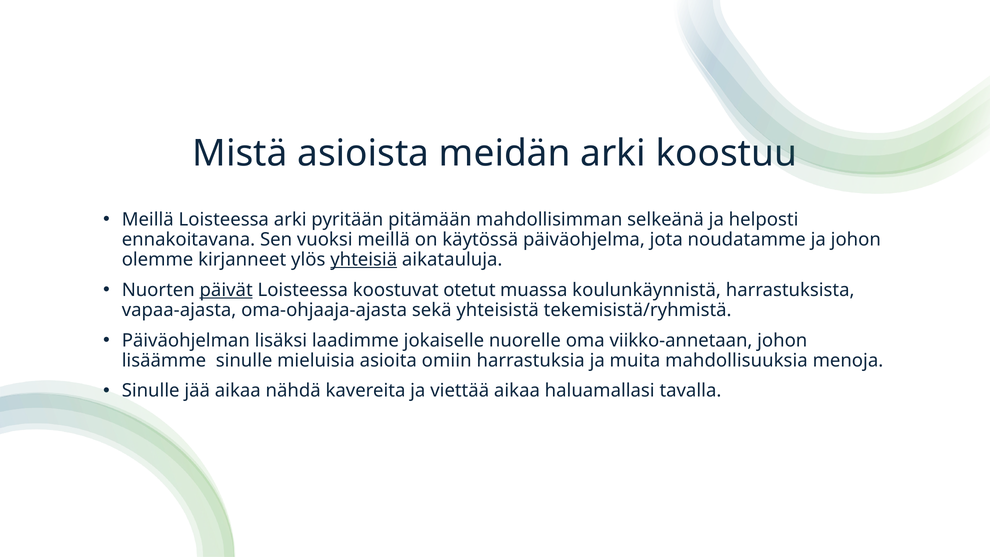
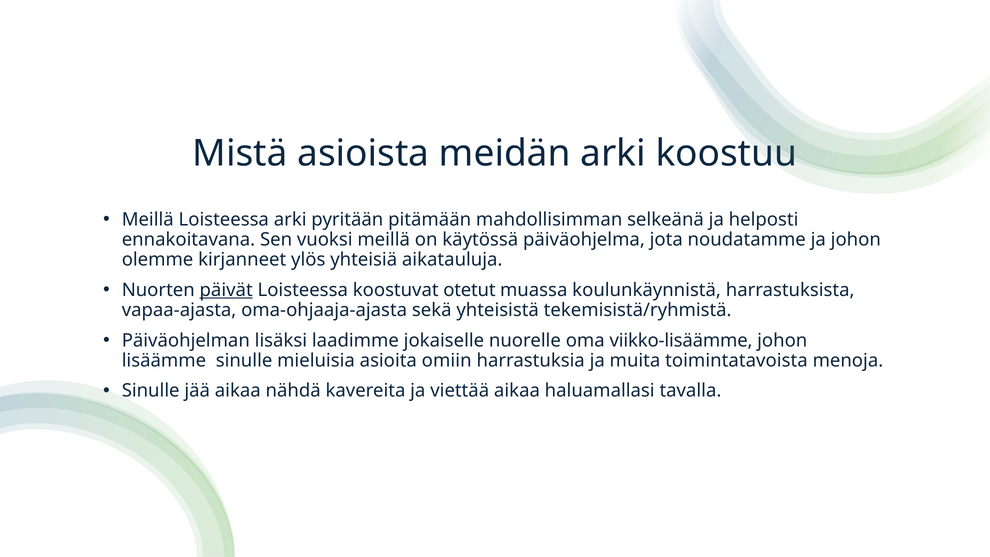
yhteisiä underline: present -> none
viikko-annetaan: viikko-annetaan -> viikko-lisäämme
mahdollisuuksia: mahdollisuuksia -> toimintatavoista
